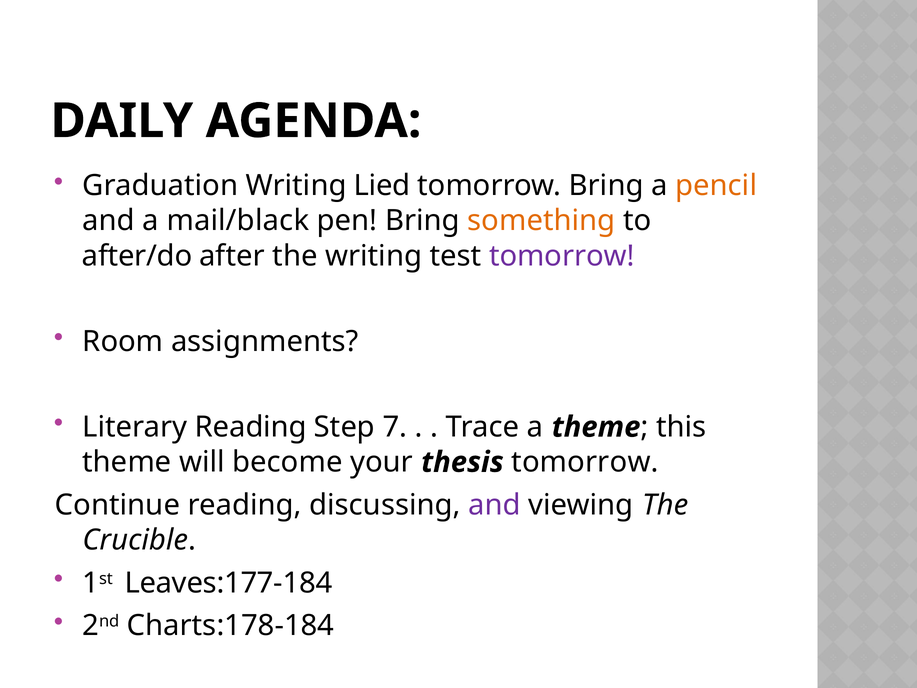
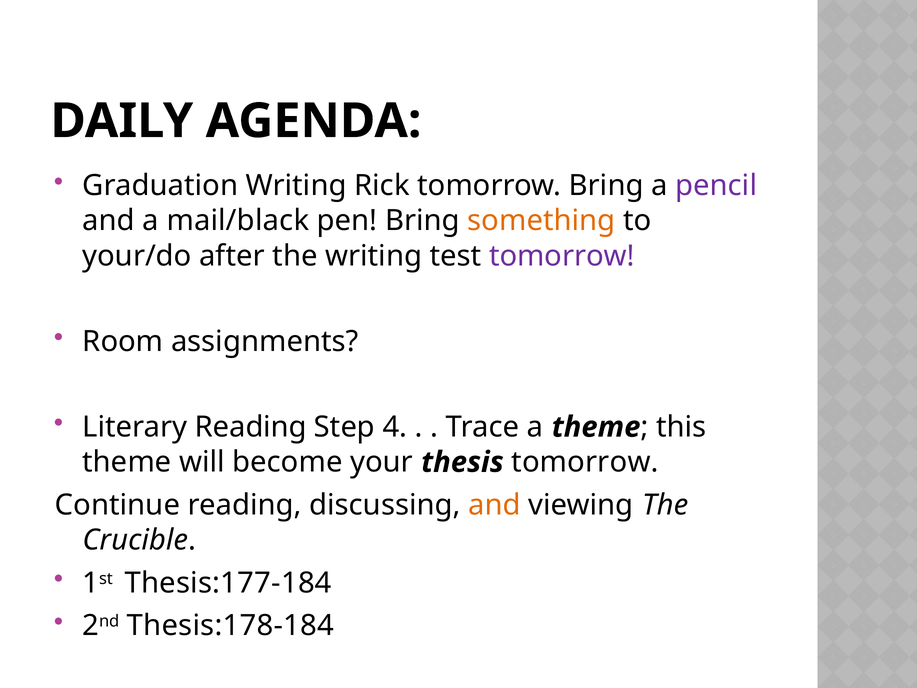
Lied: Lied -> Rick
pencil colour: orange -> purple
after/do: after/do -> your/do
7: 7 -> 4
and at (494, 505) colour: purple -> orange
Leaves:177-184: Leaves:177-184 -> Thesis:177-184
Charts:178-184: Charts:178-184 -> Thesis:178-184
